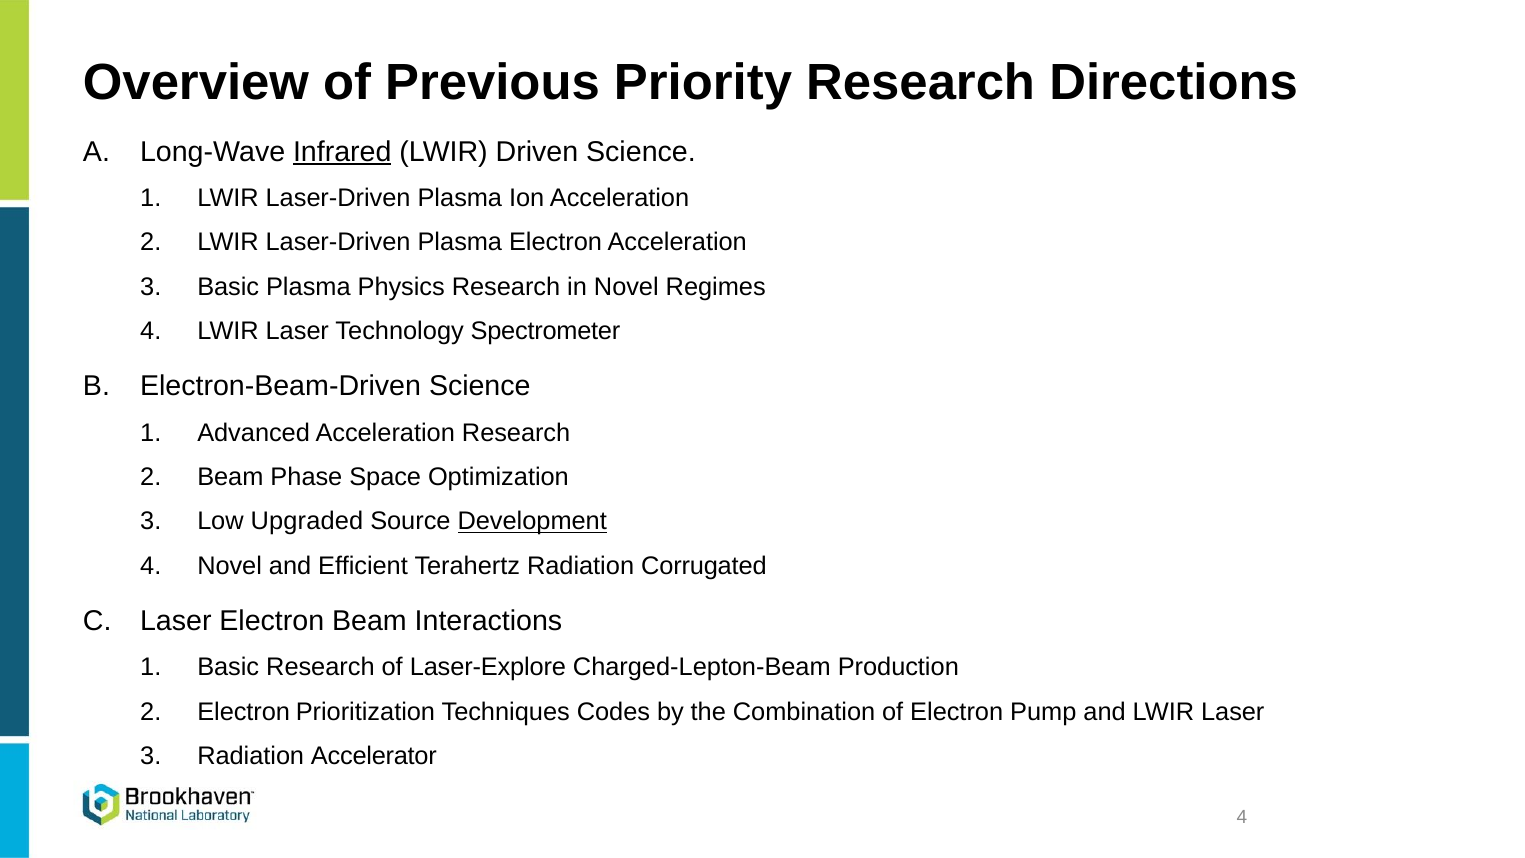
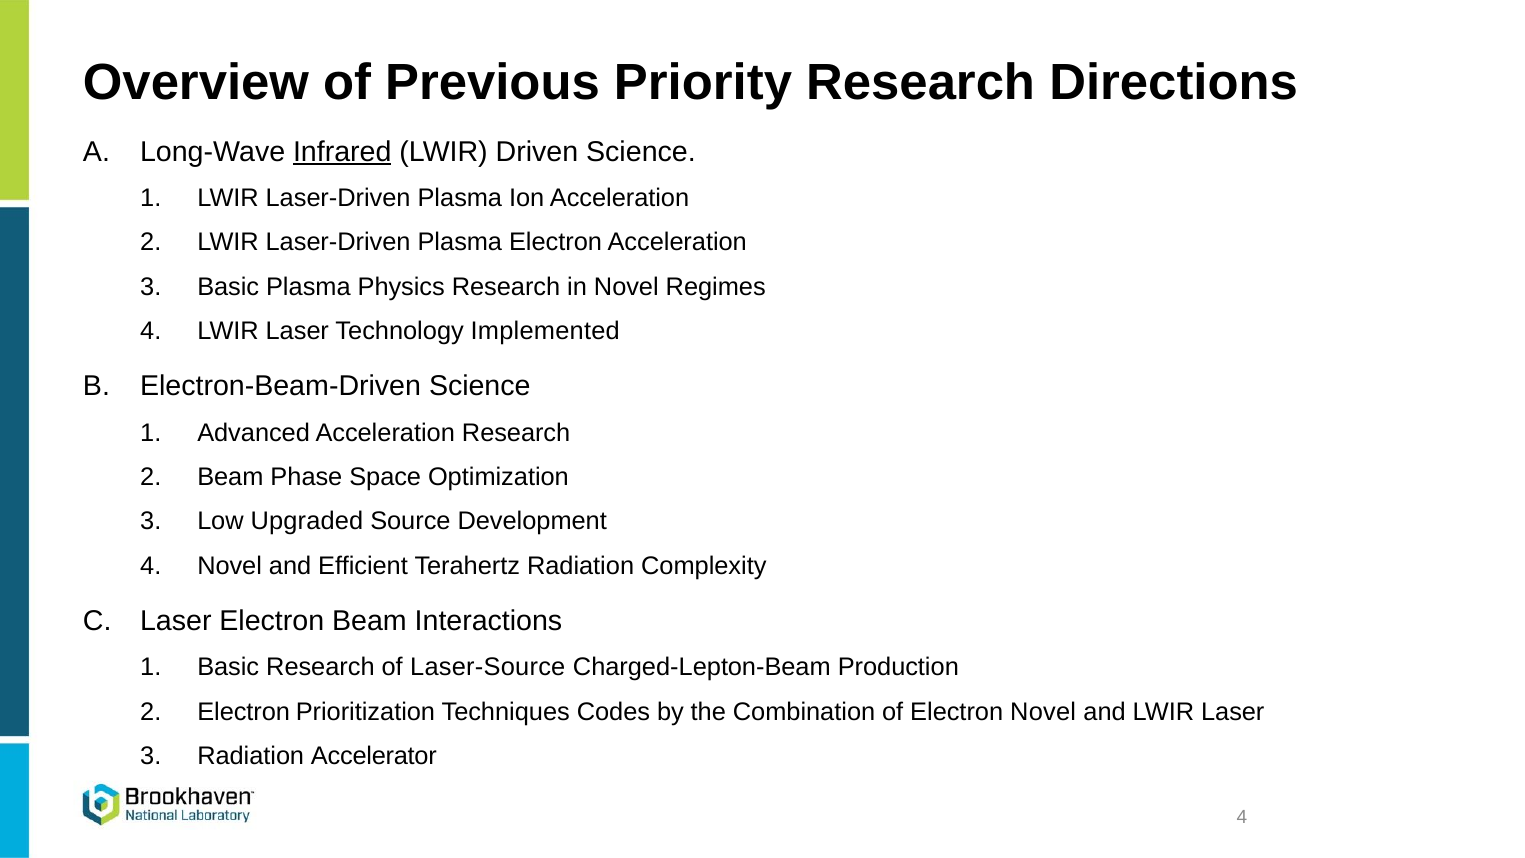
Spectrometer: Spectrometer -> Implemented
Development underline: present -> none
Corrugated: Corrugated -> Complexity
Laser-Explore: Laser-Explore -> Laser-Source
Electron Pump: Pump -> Novel
